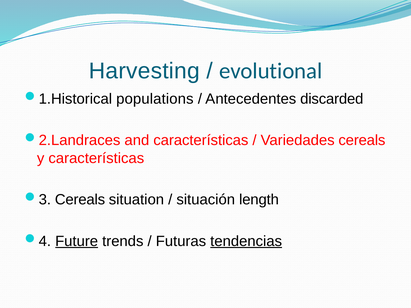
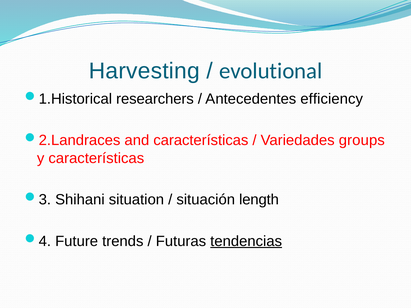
populations: populations -> researchers
discarded: discarded -> efficiency
Variedades cereals: cereals -> groups
Cereals at (80, 200): Cereals -> Shihani
Future underline: present -> none
